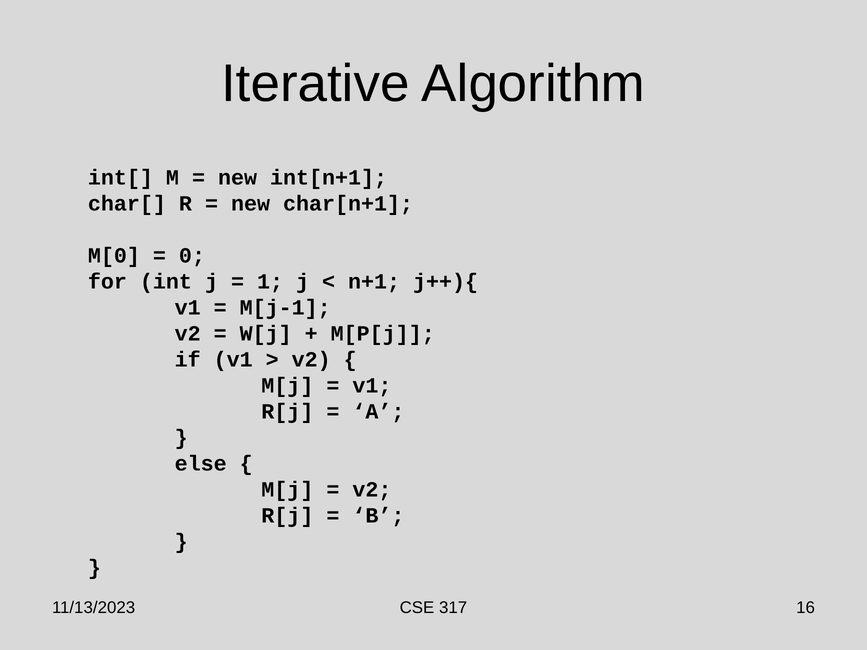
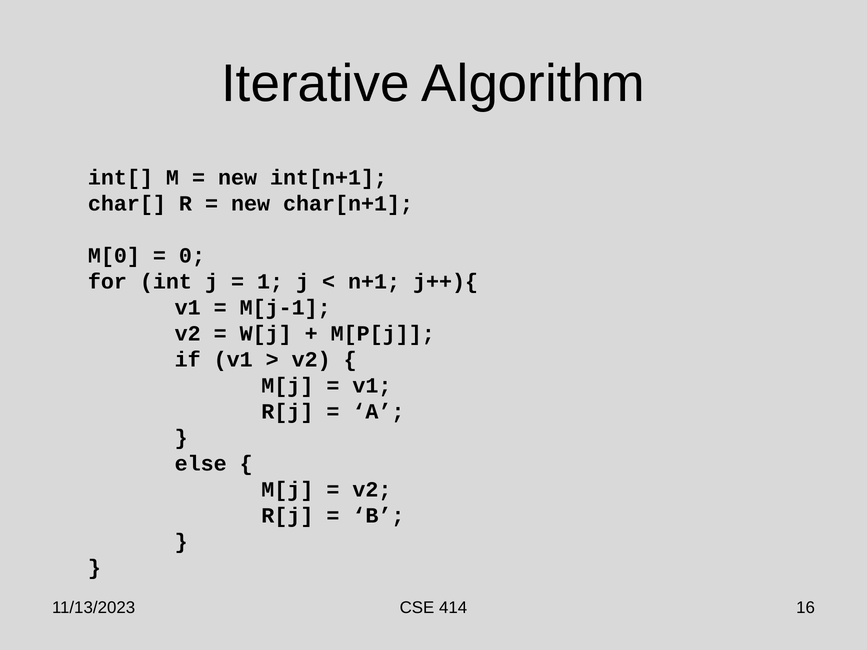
317: 317 -> 414
